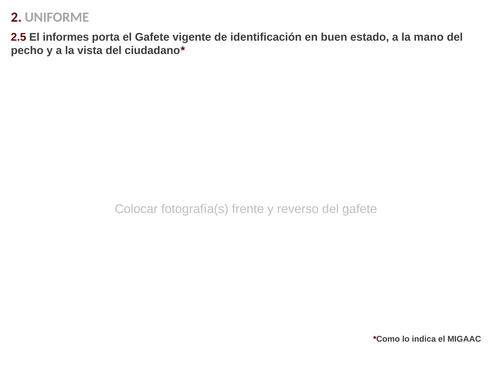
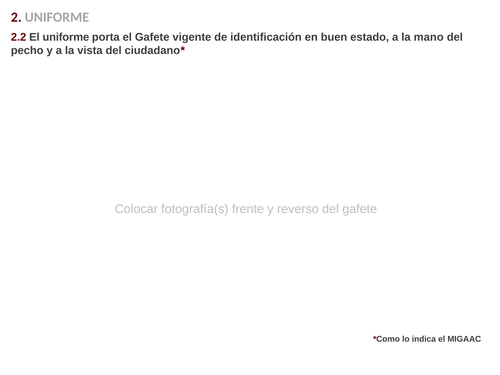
2.5: 2.5 -> 2.2
El informes: informes -> uniforme
